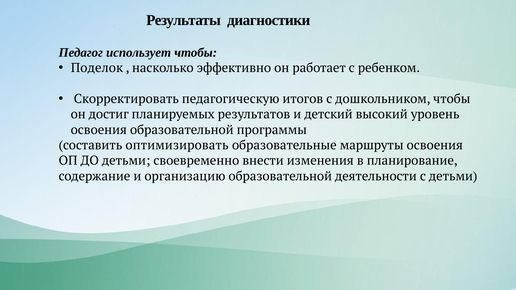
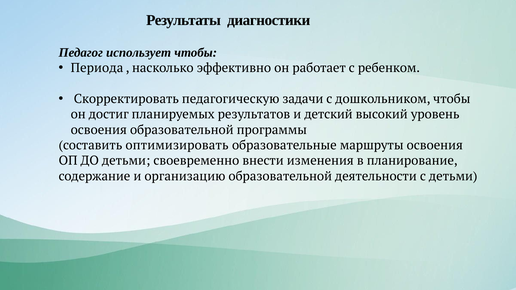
Поделок: Поделок -> Периода
итогов: итогов -> задачи
